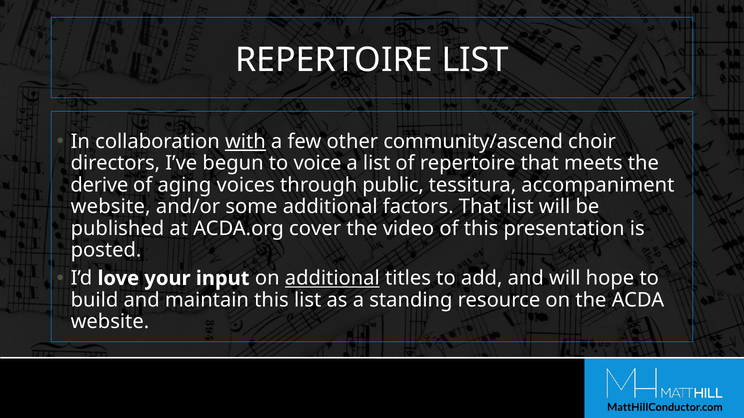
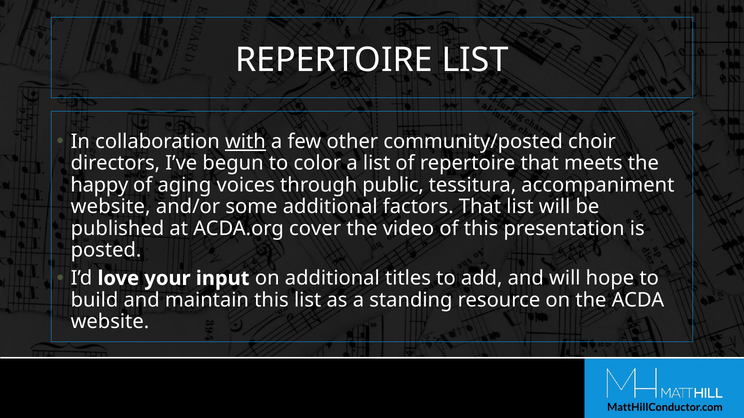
community/ascend: community/ascend -> community/posted
voice: voice -> color
derive: derive -> happy
additional at (332, 279) underline: present -> none
